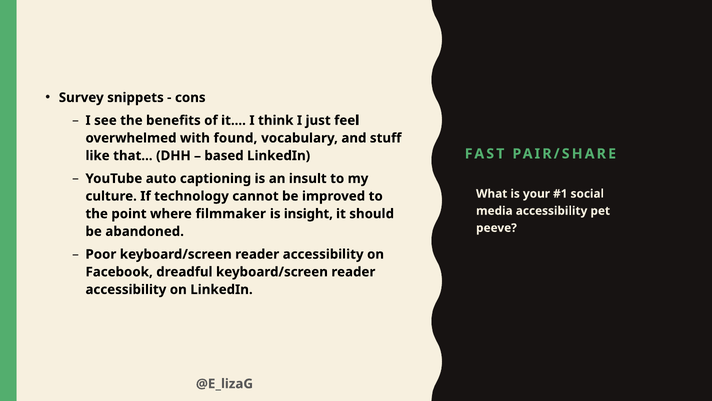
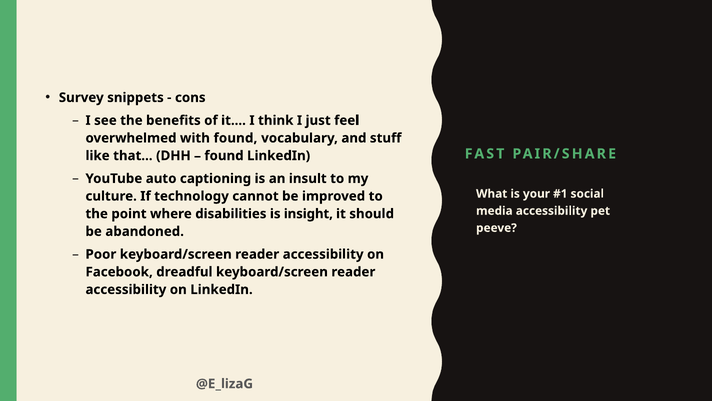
based at (224, 156): based -> found
filmmaker: filmmaker -> disabilities
